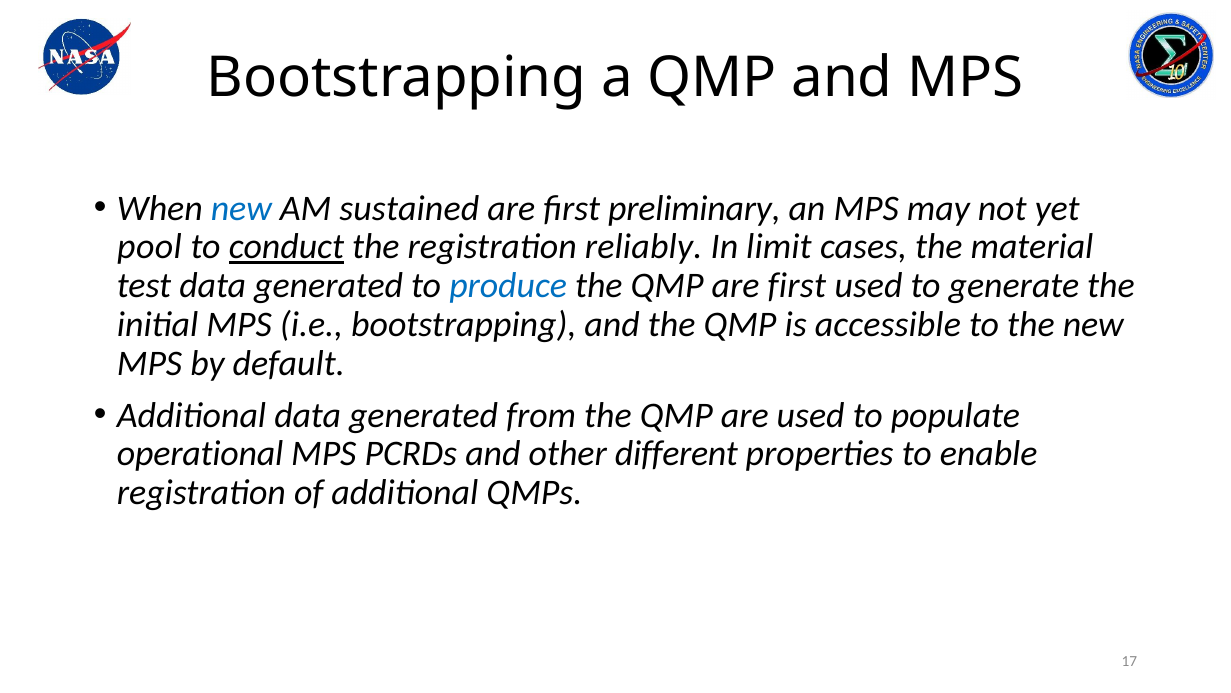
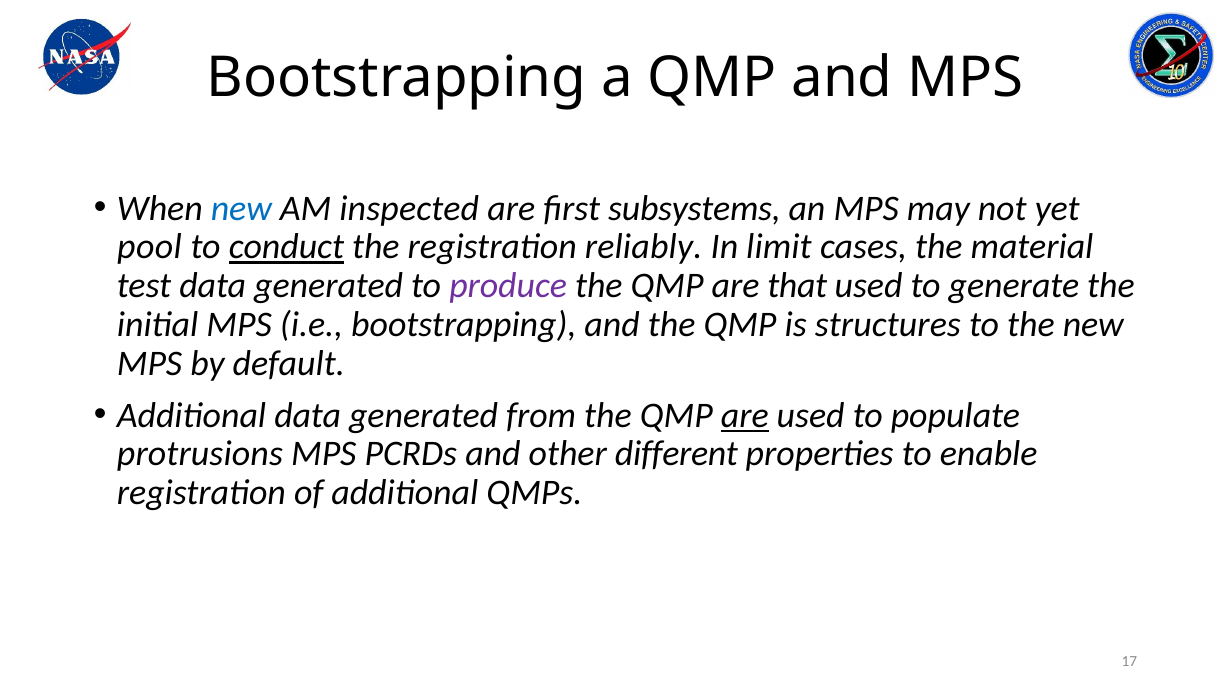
sustained: sustained -> inspected
preliminary: preliminary -> subsystems
produce colour: blue -> purple
QMP are first: first -> that
accessible: accessible -> structures
are at (745, 415) underline: none -> present
operational: operational -> protrusions
